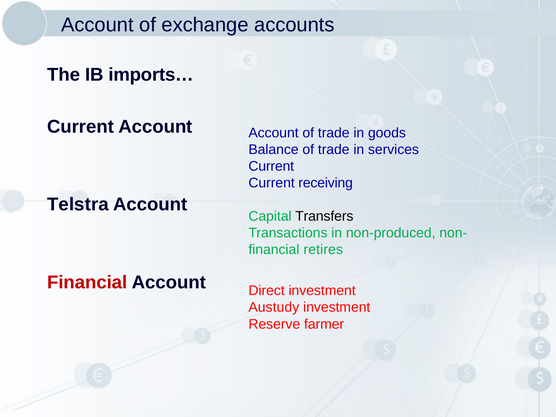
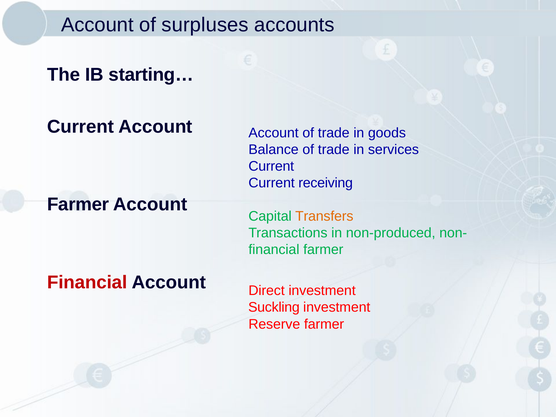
exchange: exchange -> surpluses
imports…: imports… -> starting…
Telstra at (78, 205): Telstra -> Farmer
Transfers colour: black -> orange
financial retires: retires -> farmer
Austudy: Austudy -> Suckling
